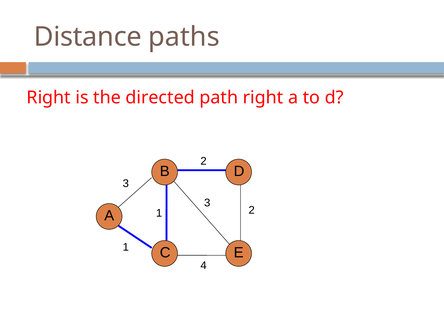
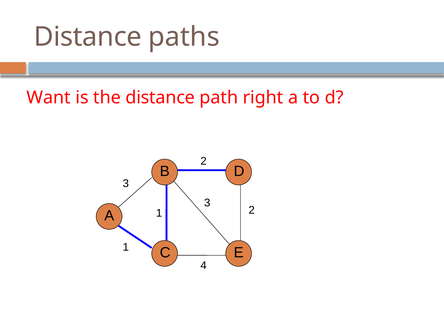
Right at (49, 98): Right -> Want
the directed: directed -> distance
